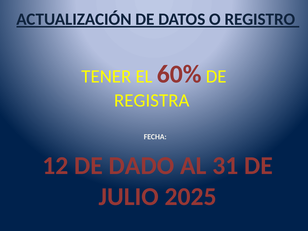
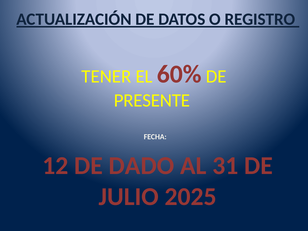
REGISTRA: REGISTRA -> PRESENTE
